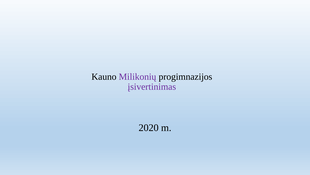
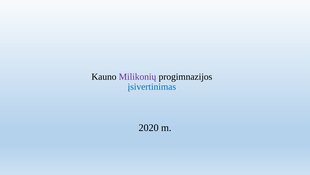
įsivertinimas colour: purple -> blue
